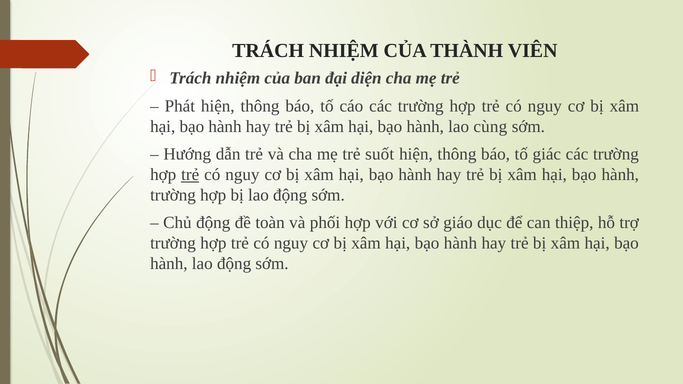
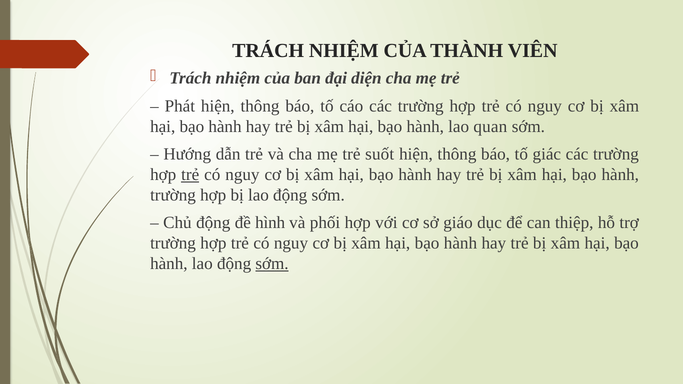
cùng: cùng -> quan
toàn: toàn -> hình
sớm at (272, 264) underline: none -> present
